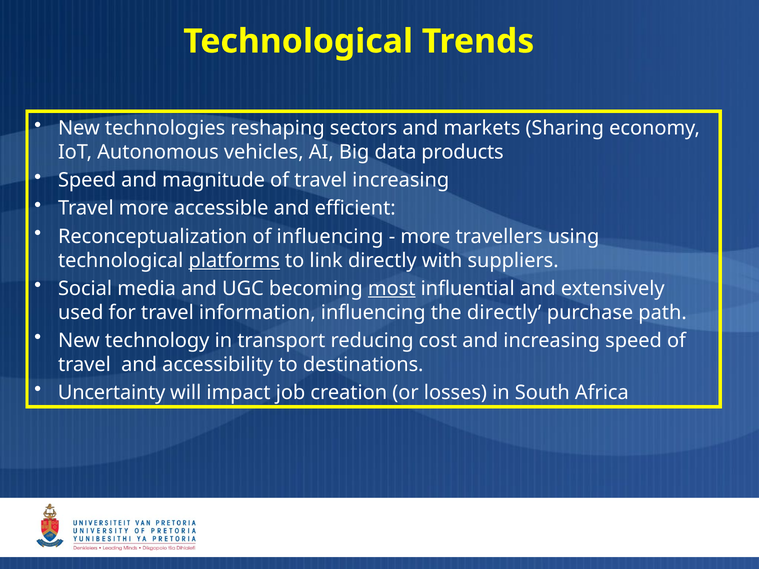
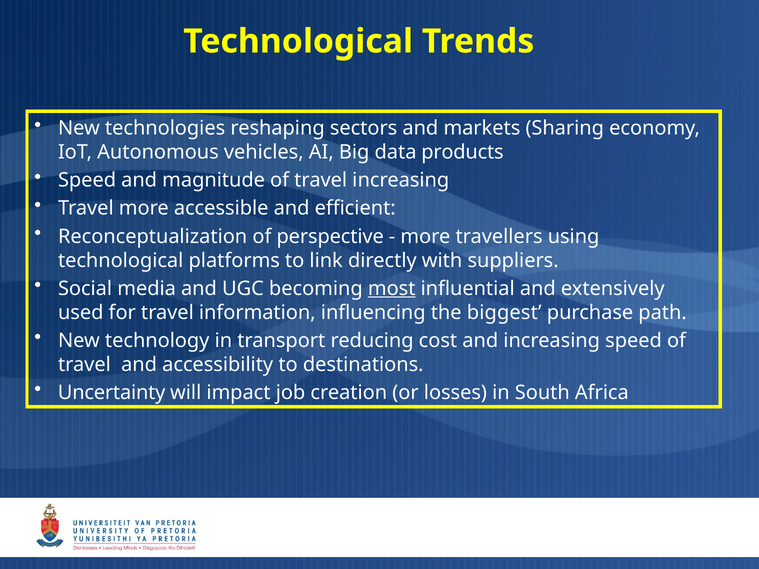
of influencing: influencing -> perspective
platforms underline: present -> none
the directly: directly -> biggest
